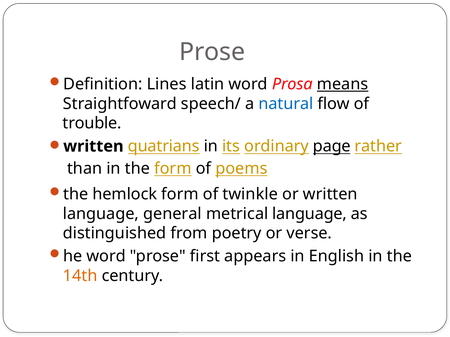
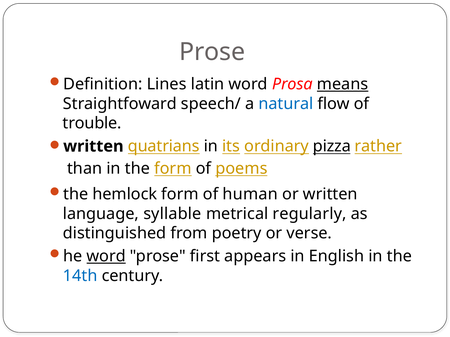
page: page -> pizza
twinkle: twinkle -> human
general: general -> syllable
metrical language: language -> regularly
word at (106, 257) underline: none -> present
14th colour: orange -> blue
